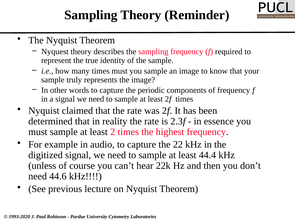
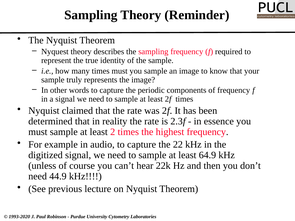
44.4: 44.4 -> 64.9
44.6: 44.6 -> 44.9
